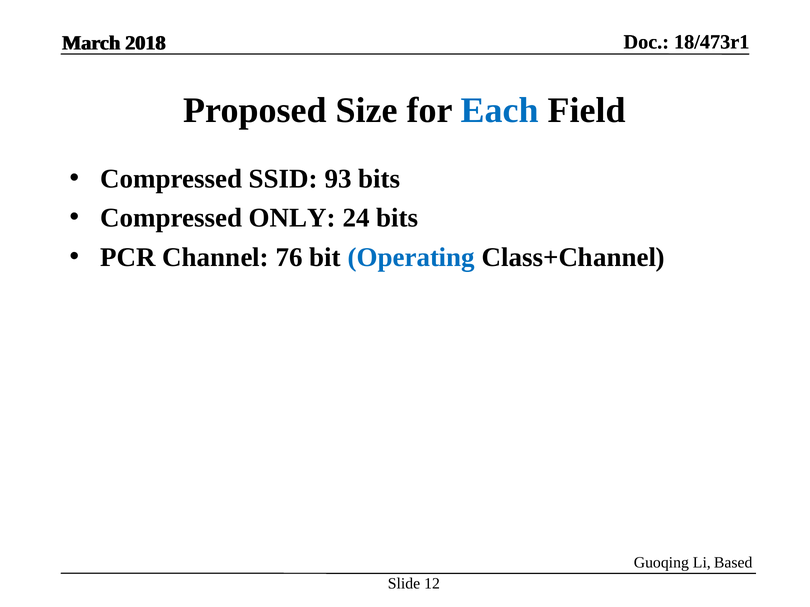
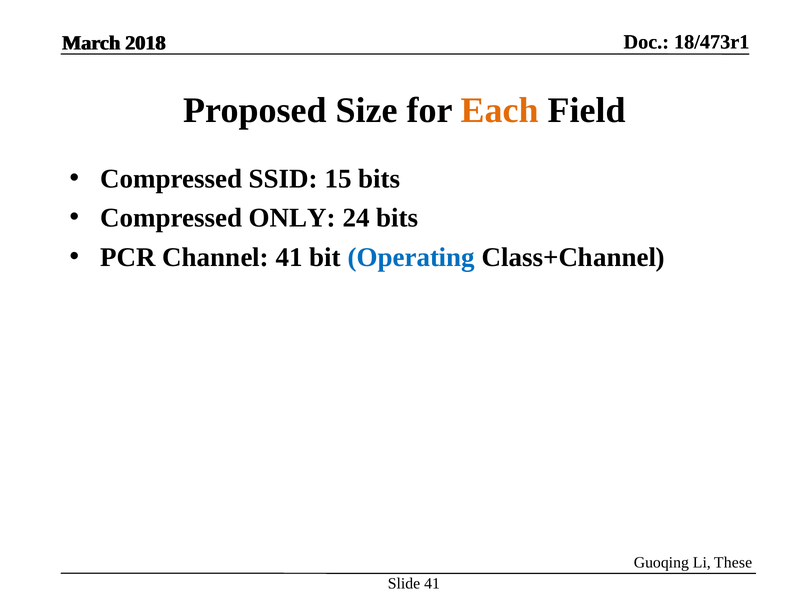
Each colour: blue -> orange
93: 93 -> 15
Channel 76: 76 -> 41
Based: Based -> These
Slide 12: 12 -> 41
